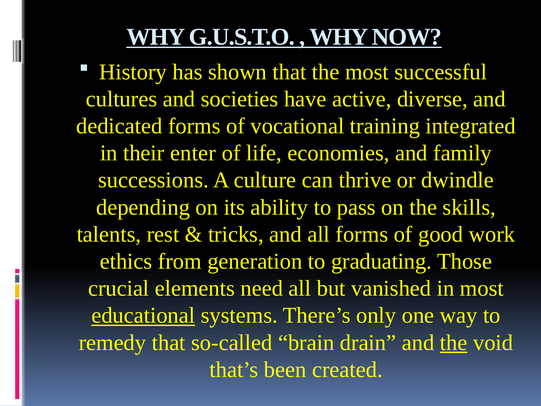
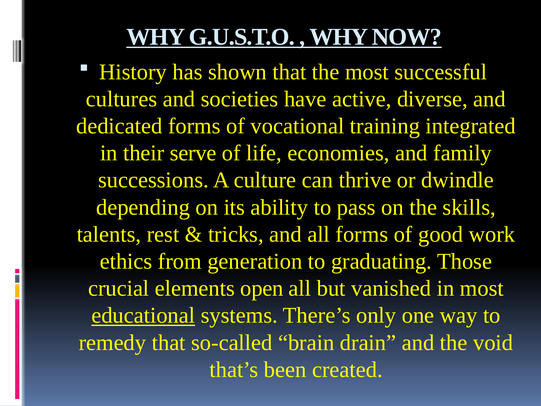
enter: enter -> serve
need: need -> open
the at (454, 342) underline: present -> none
